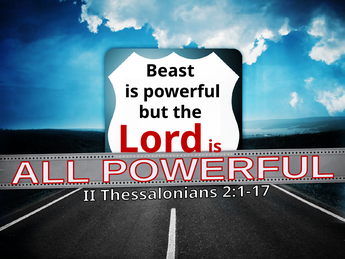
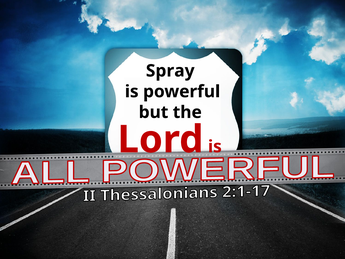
Beast: Beast -> Spray
